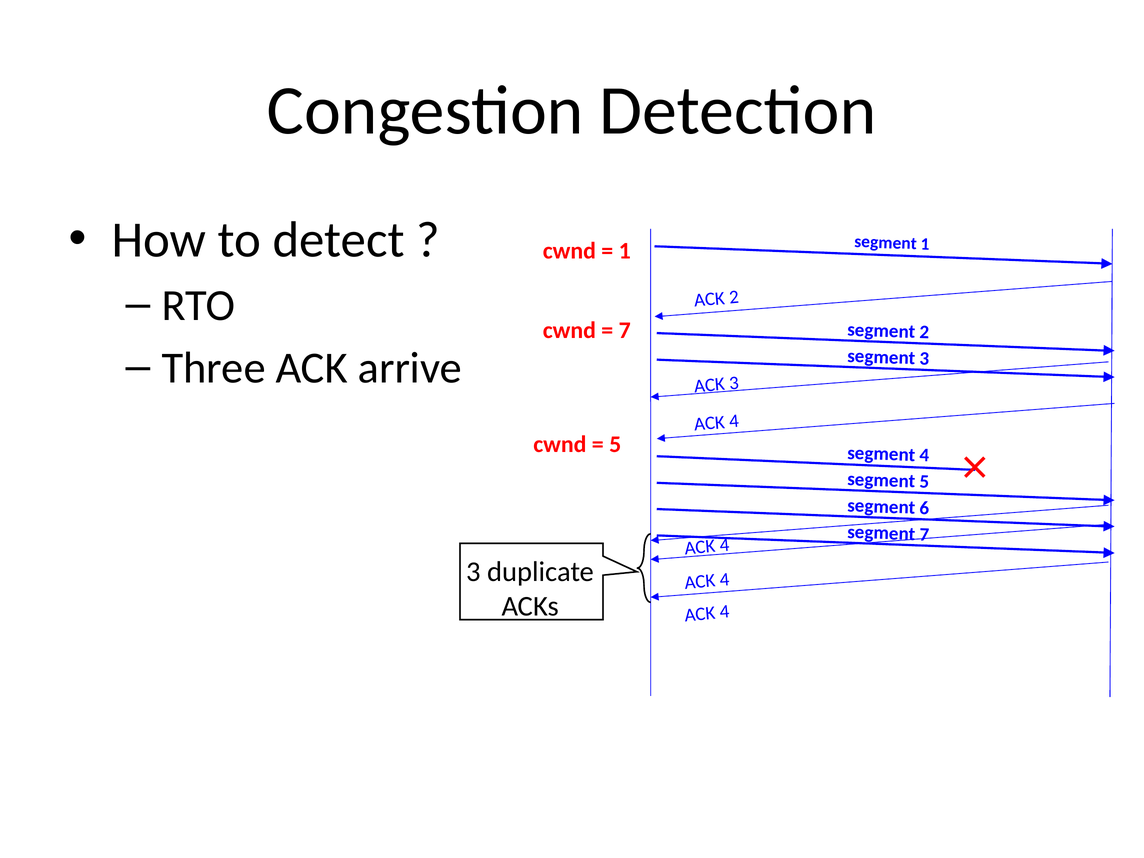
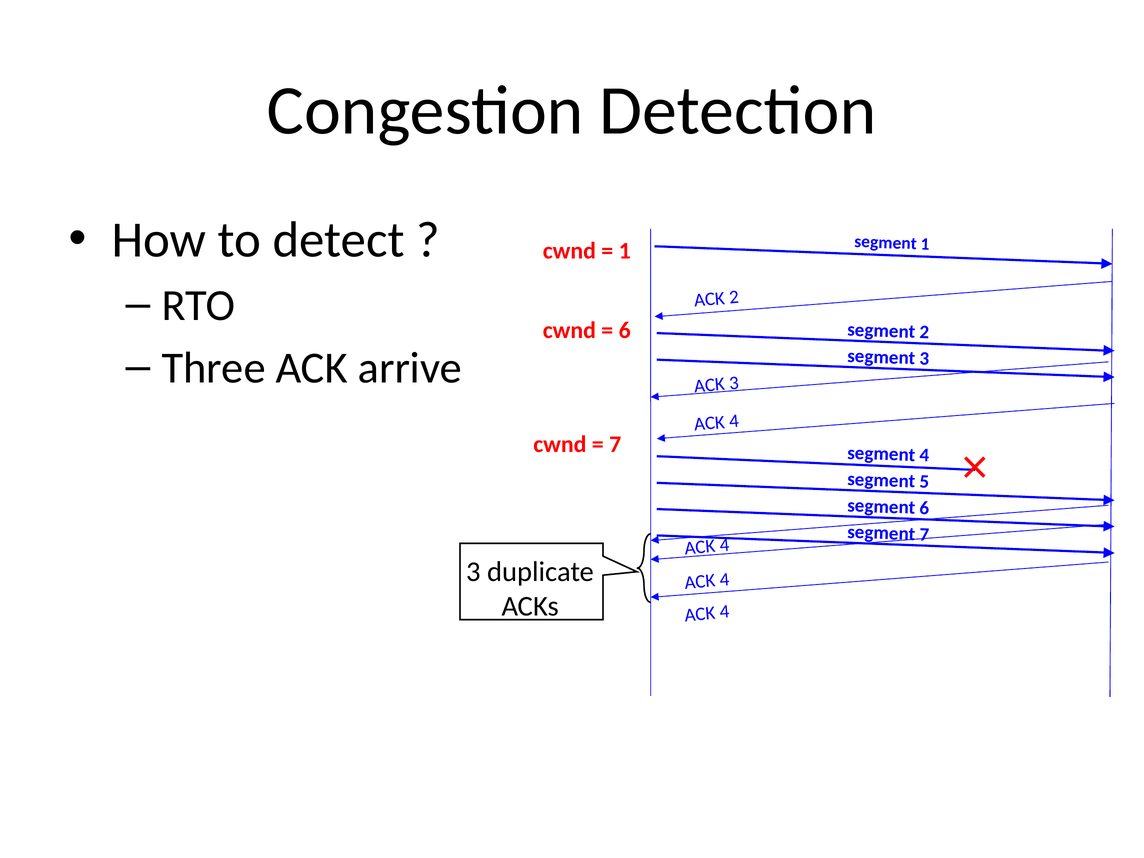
7 at (625, 330): 7 -> 6
5 at (615, 444): 5 -> 7
